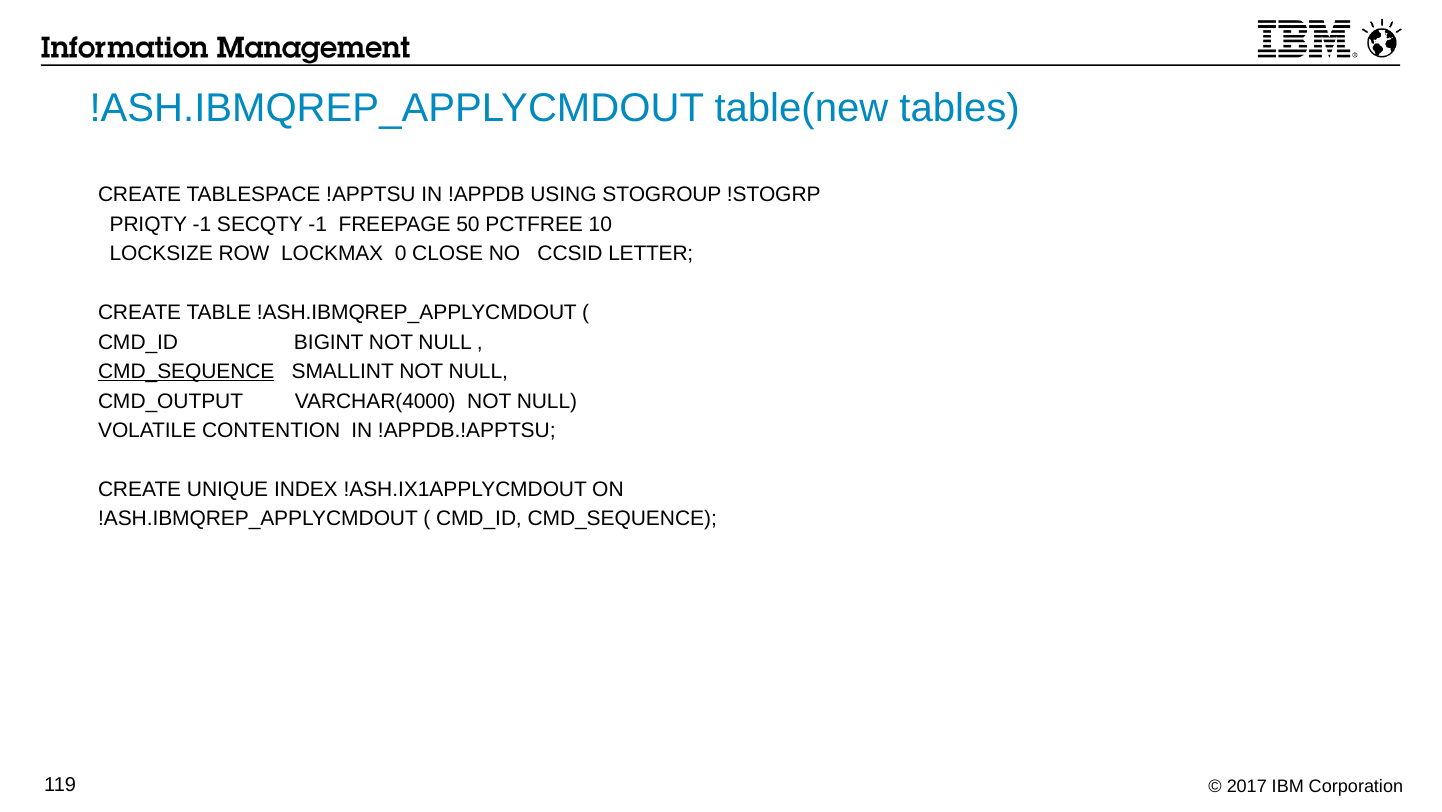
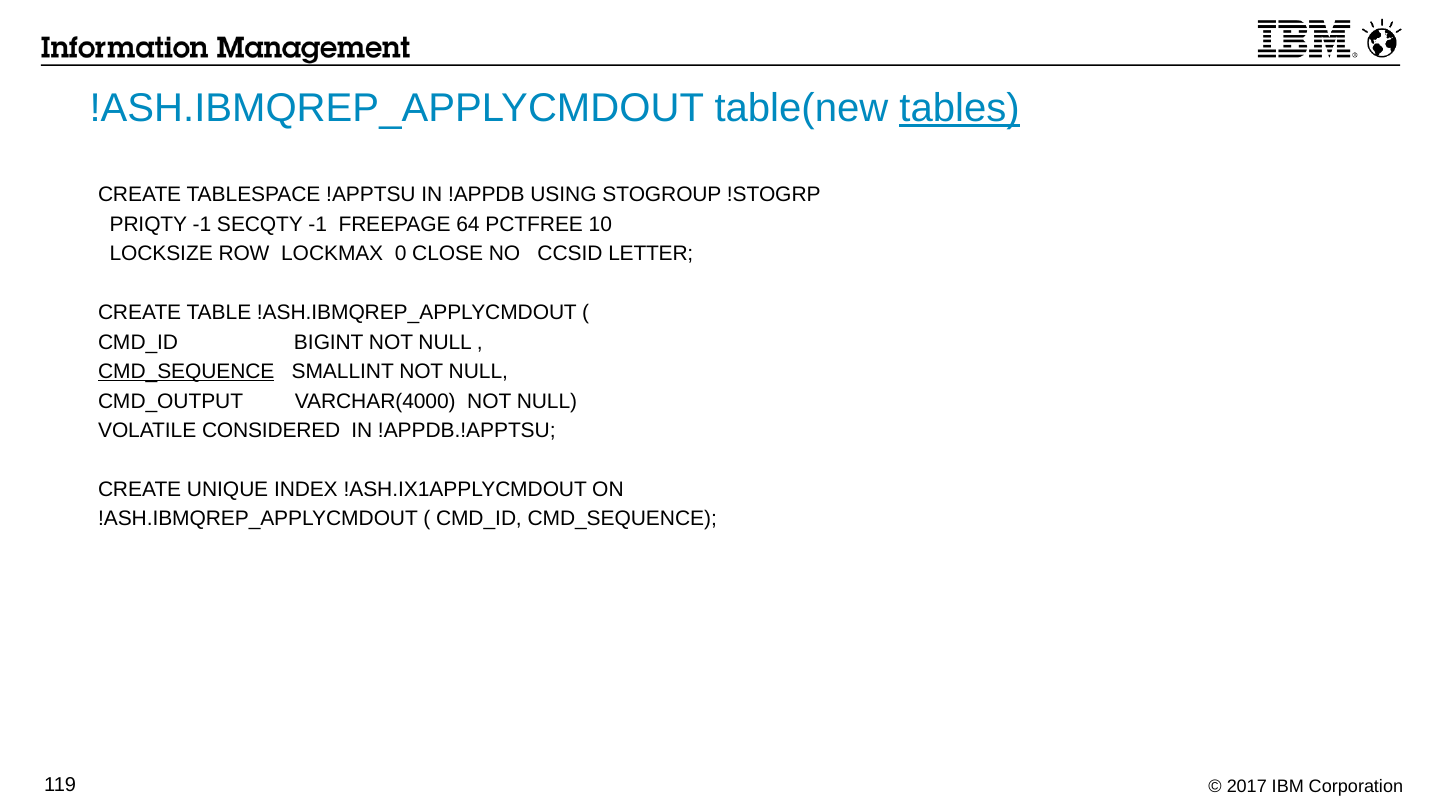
tables underline: none -> present
50: 50 -> 64
CONTENTION: CONTENTION -> CONSIDERED
